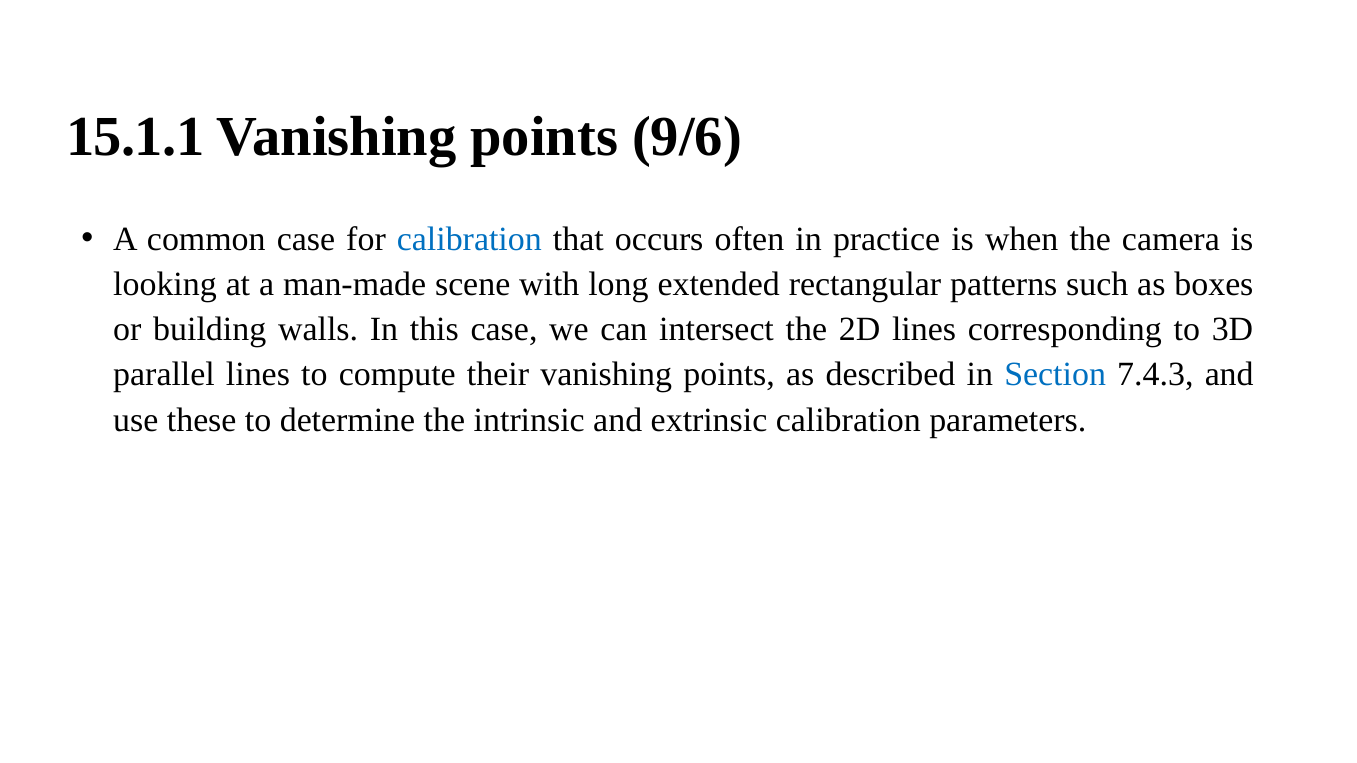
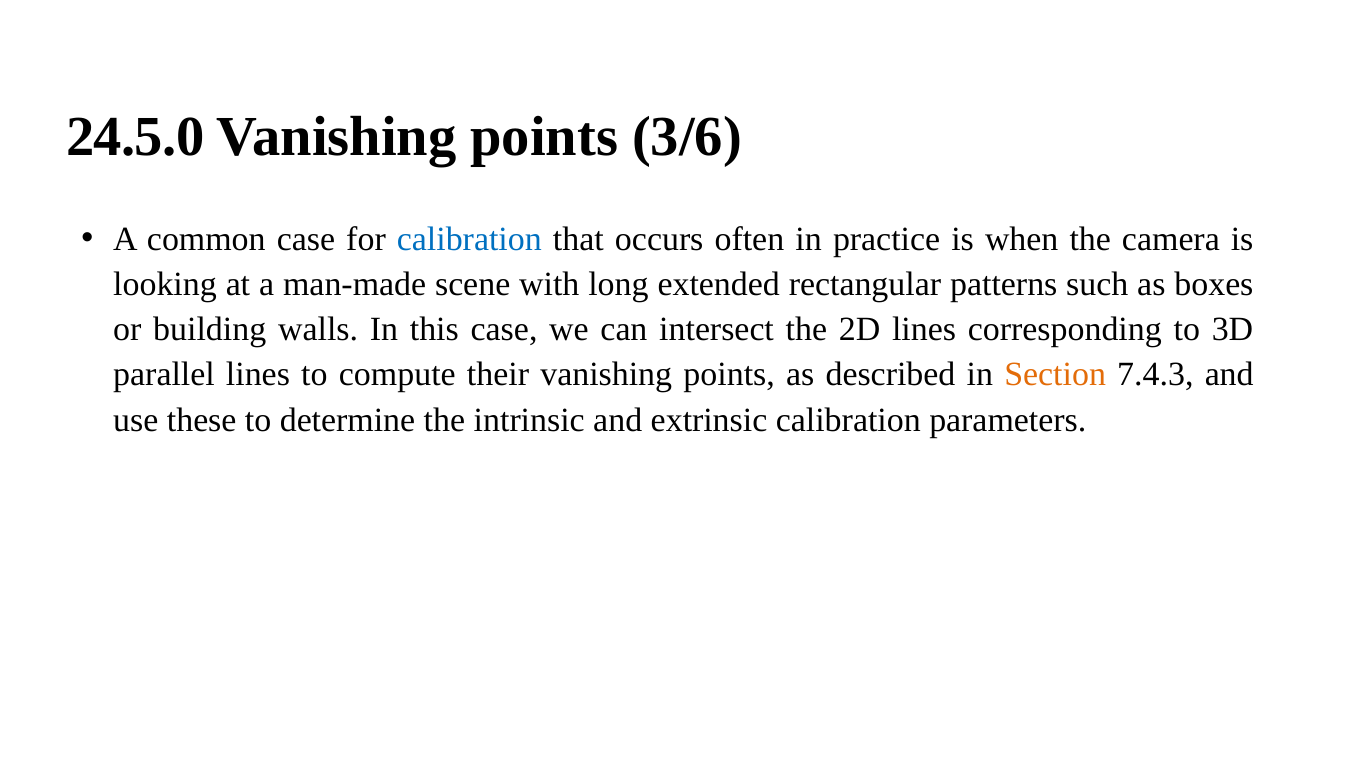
15.1.1: 15.1.1 -> 24.5.0
9/6: 9/6 -> 3/6
Section colour: blue -> orange
